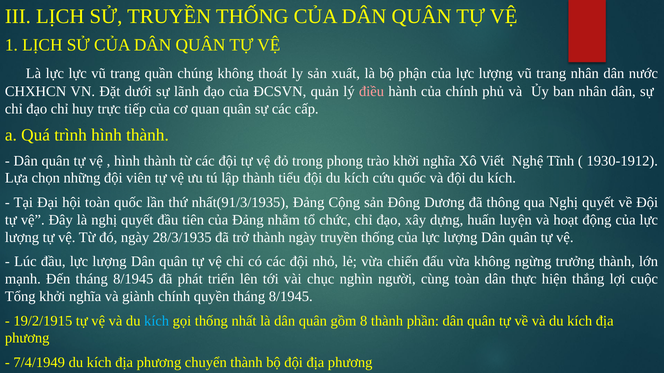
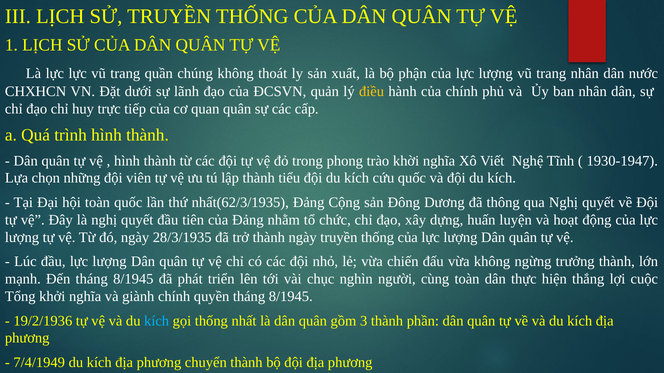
điều colour: pink -> yellow
1930-1912: 1930-1912 -> 1930-1947
nhất(91/3/1935: nhất(91/3/1935 -> nhất(62/3/1935
19/2/1915: 19/2/1915 -> 19/2/1936
8: 8 -> 3
